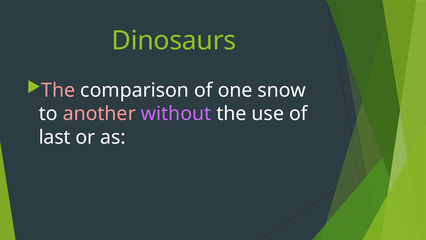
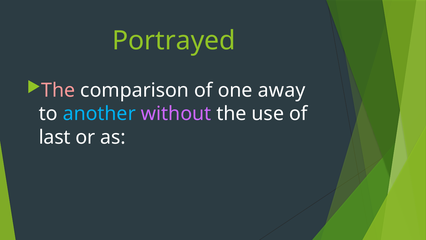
Dinosaurs: Dinosaurs -> Portrayed
snow: snow -> away
another colour: pink -> light blue
